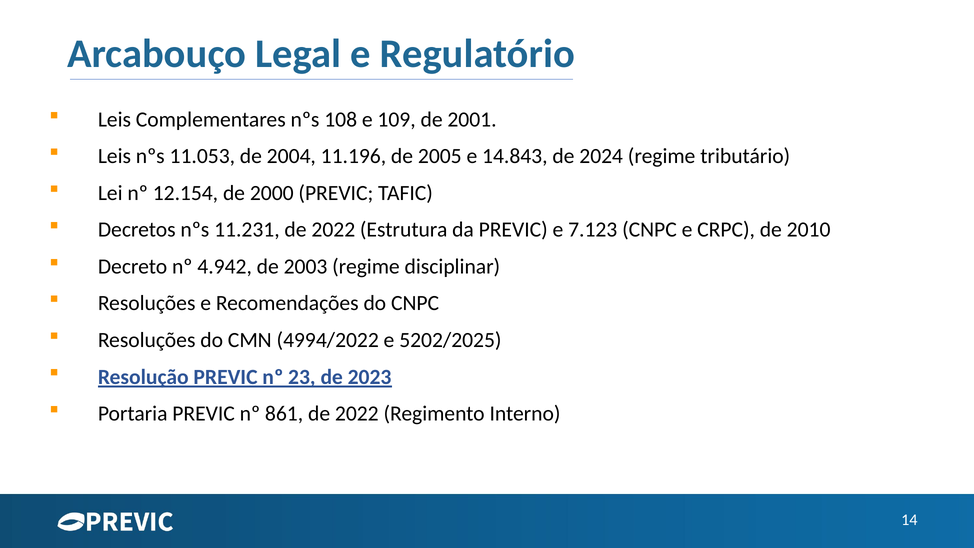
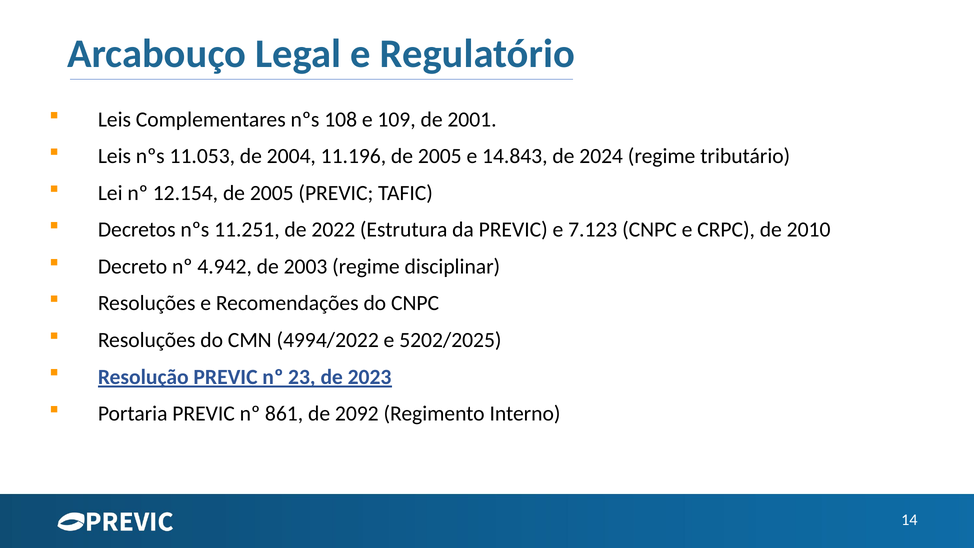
12.154 de 2000: 2000 -> 2005
11.231: 11.231 -> 11.251
861 de 2022: 2022 -> 2092
